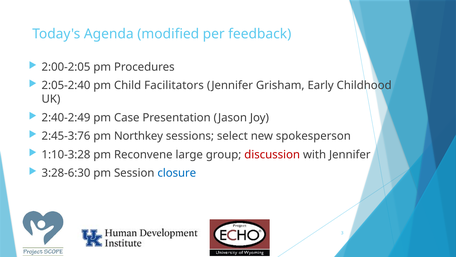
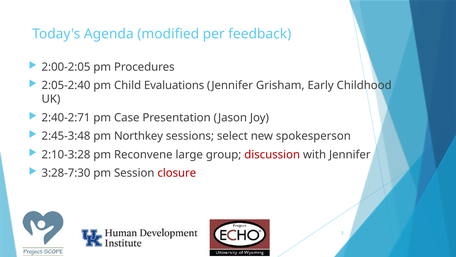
Facilitators: Facilitators -> Evaluations
2:40-2:49: 2:40-2:49 -> 2:40-2:71
2:45-3:76: 2:45-3:76 -> 2:45-3:48
1:10-3:28: 1:10-3:28 -> 2:10-3:28
3:28-6:30: 3:28-6:30 -> 3:28-7:30
closure colour: blue -> red
